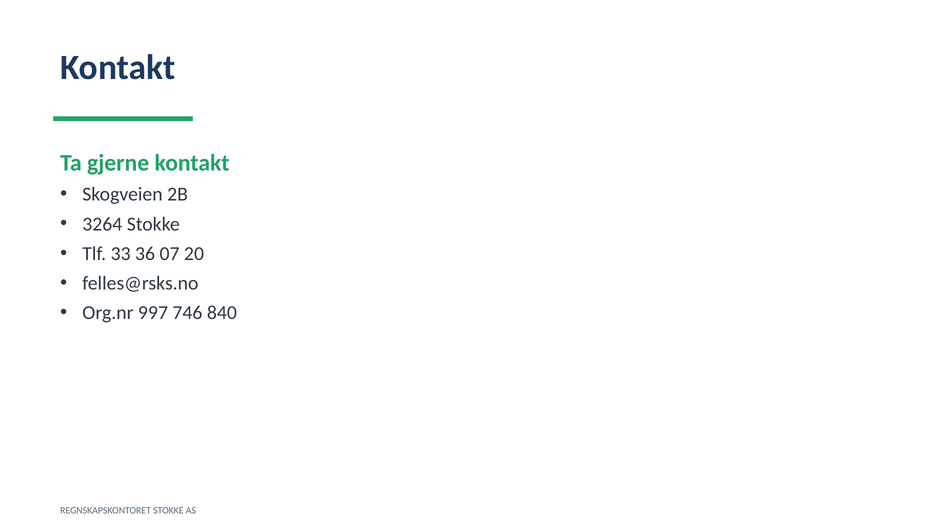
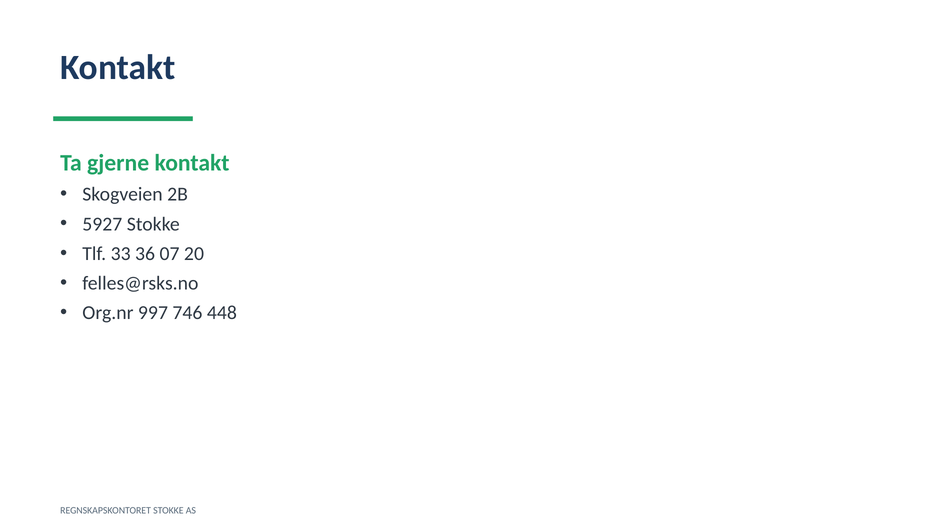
3264: 3264 -> 5927
840: 840 -> 448
